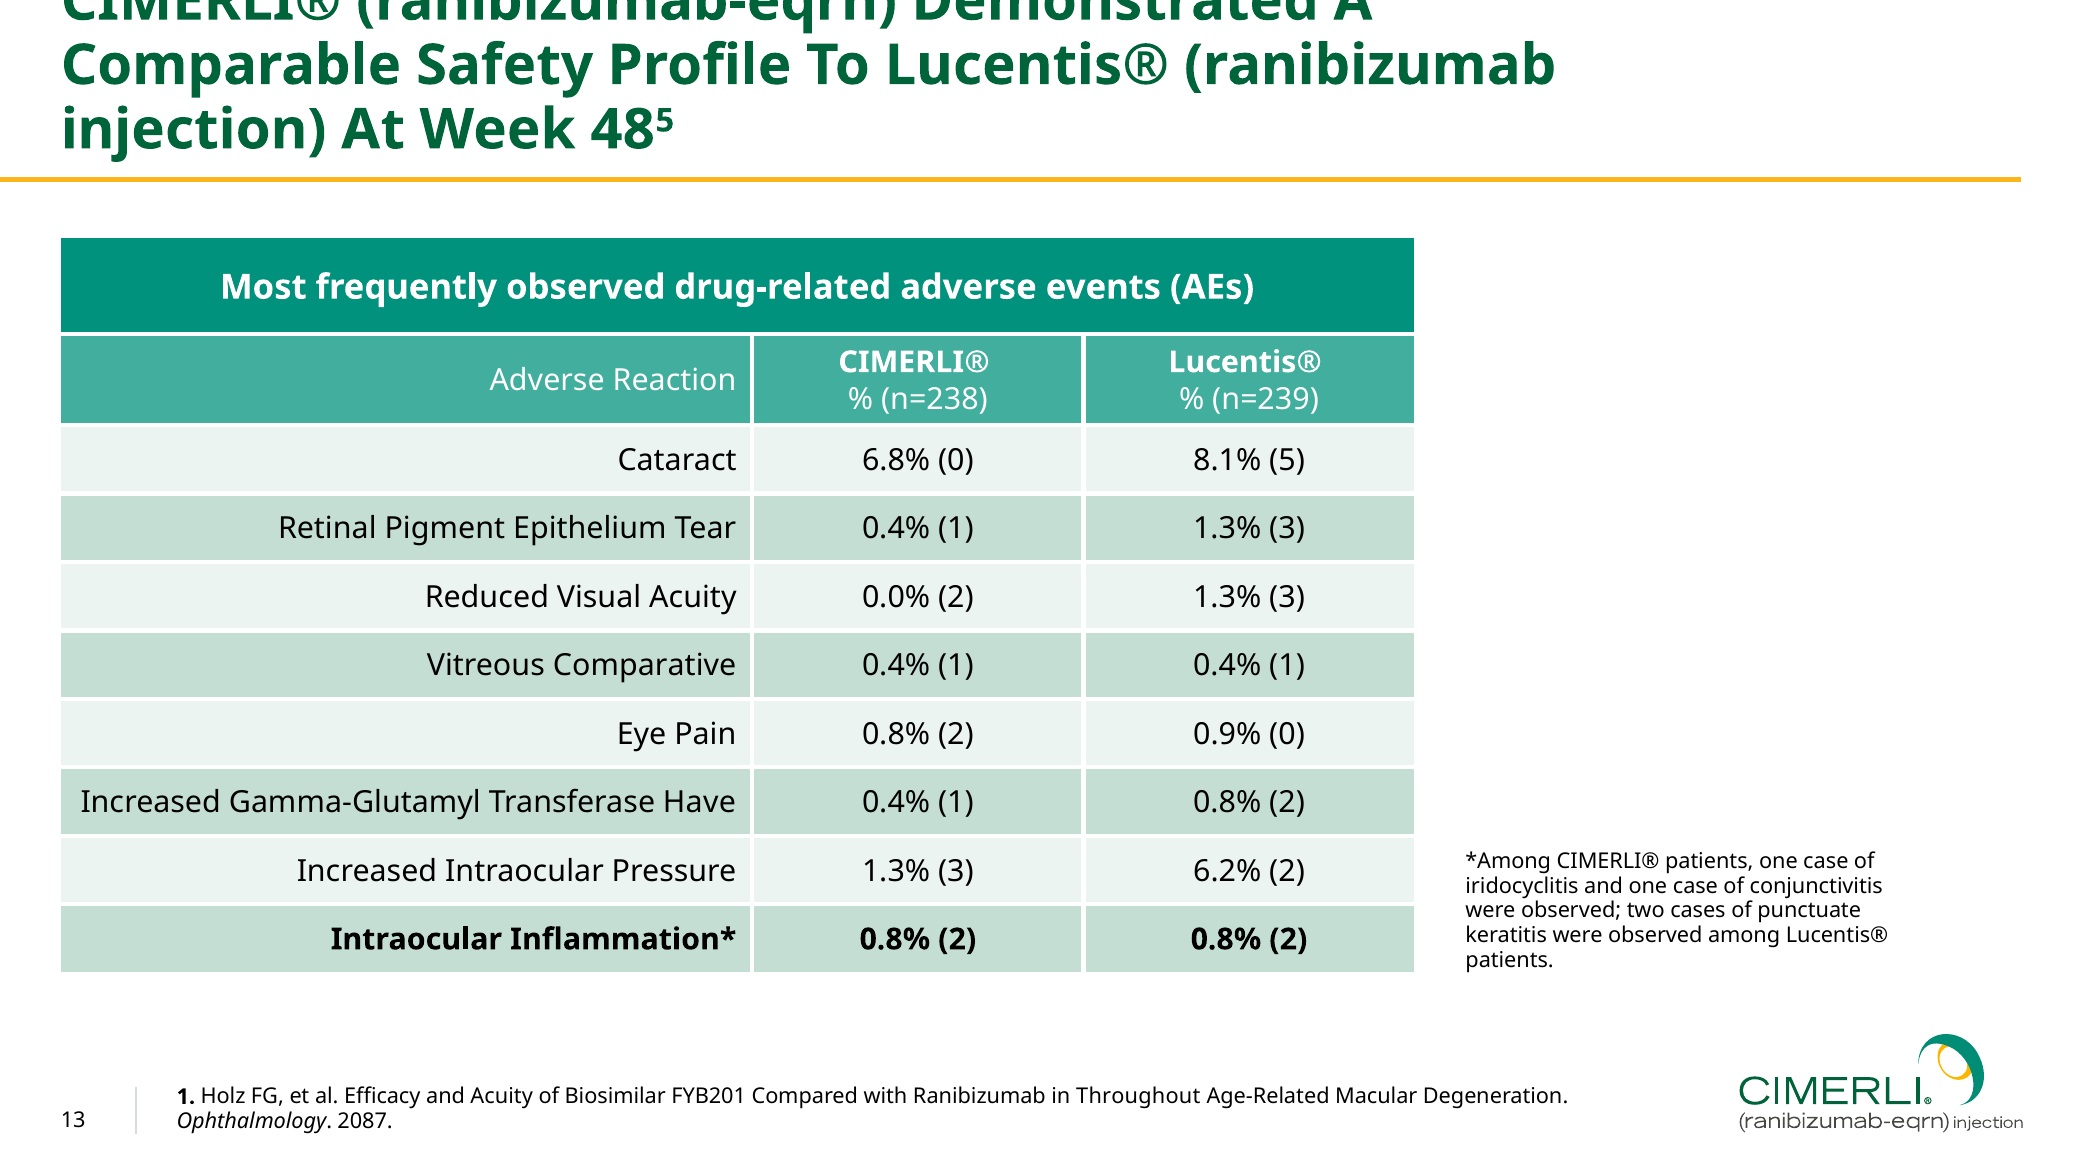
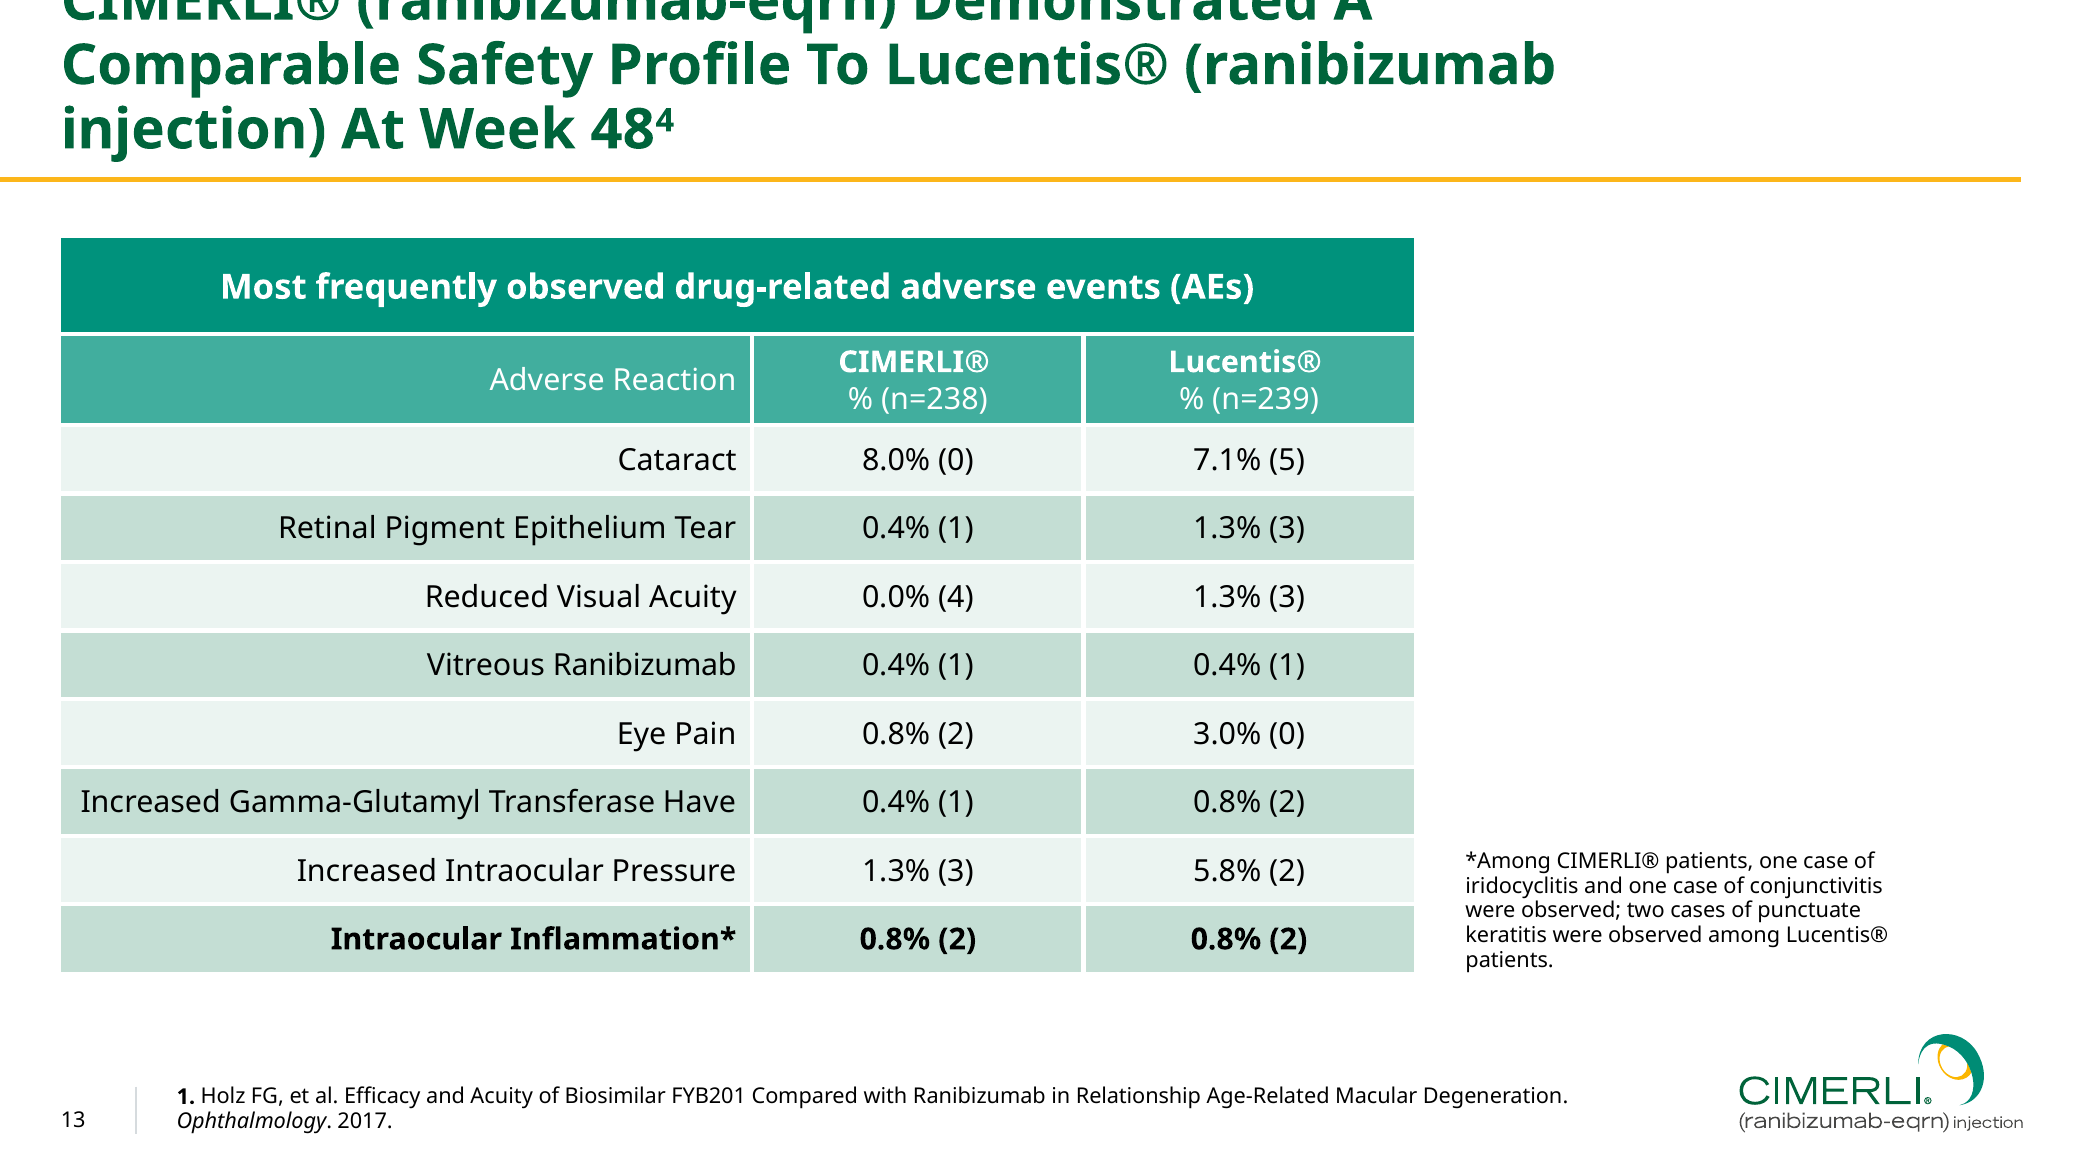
5 at (665, 121): 5 -> 4
6.8%: 6.8% -> 8.0%
8.1%: 8.1% -> 7.1%
0.0% 2: 2 -> 4
Vitreous Comparative: Comparative -> Ranibizumab
0.9%: 0.9% -> 3.0%
6.2%: 6.2% -> 5.8%
Throughout: Throughout -> Relationship
2087: 2087 -> 2017
